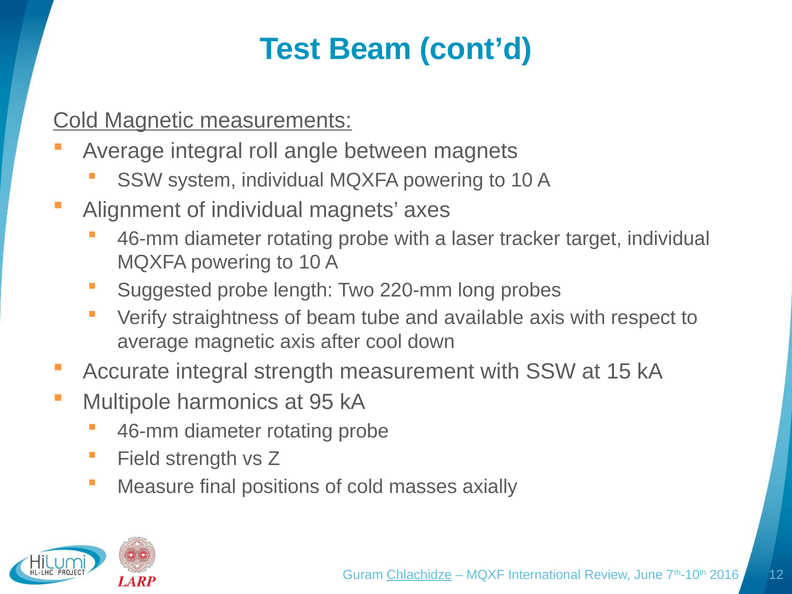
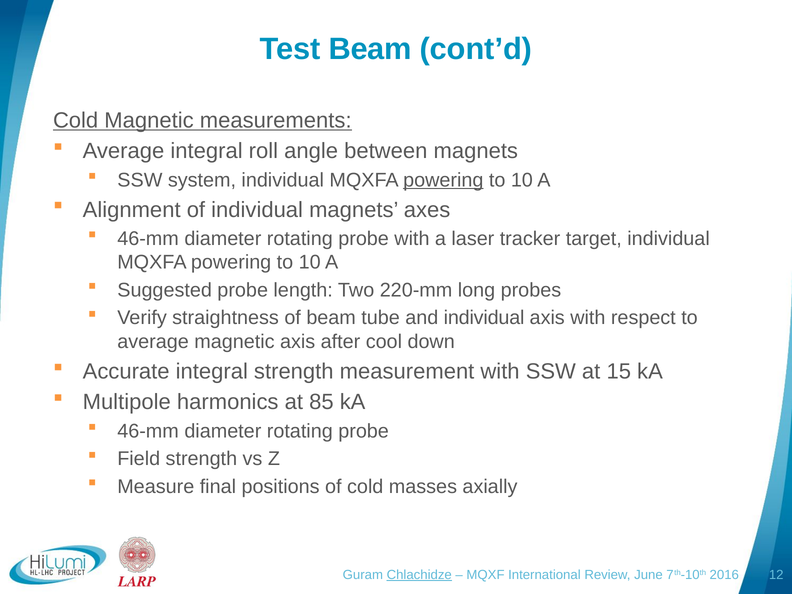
powering at (443, 180) underline: none -> present
and available: available -> individual
95: 95 -> 85
